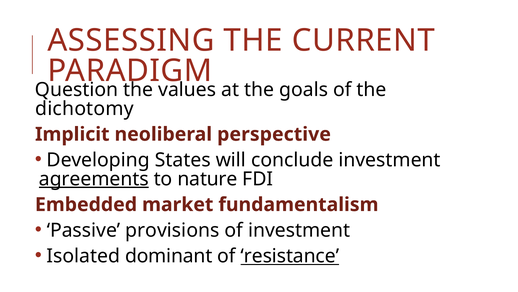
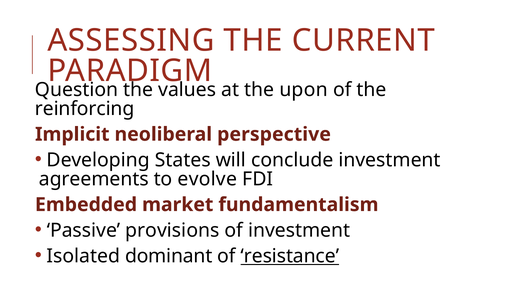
goals: goals -> upon
dichotomy: dichotomy -> reinforcing
agreements underline: present -> none
nature: nature -> evolve
